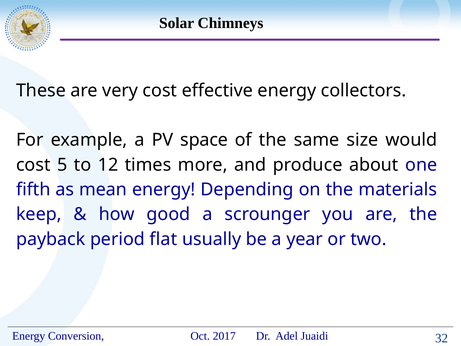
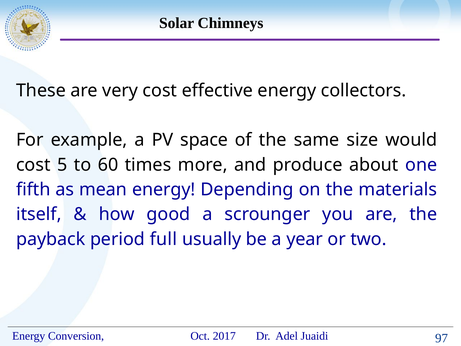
12: 12 -> 60
keep: keep -> itself
flat: flat -> full
32: 32 -> 97
